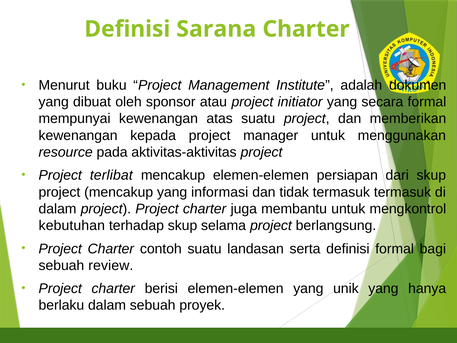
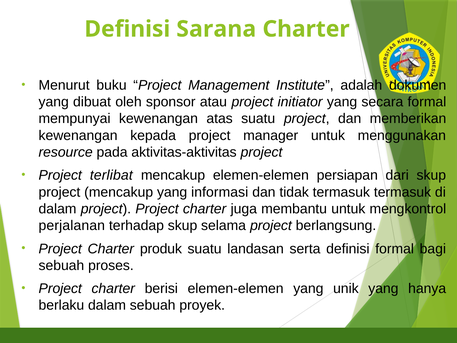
kebutuhan: kebutuhan -> perjalanan
contoh: contoh -> produk
review: review -> proses
